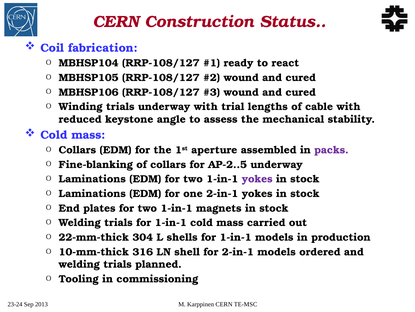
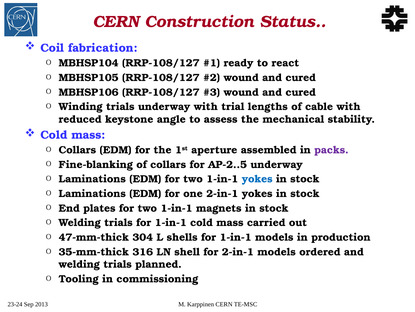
yokes at (257, 179) colour: purple -> blue
22-mm-thick: 22-mm-thick -> 47-mm-thick
10-mm-thick: 10-mm-thick -> 35-mm-thick
